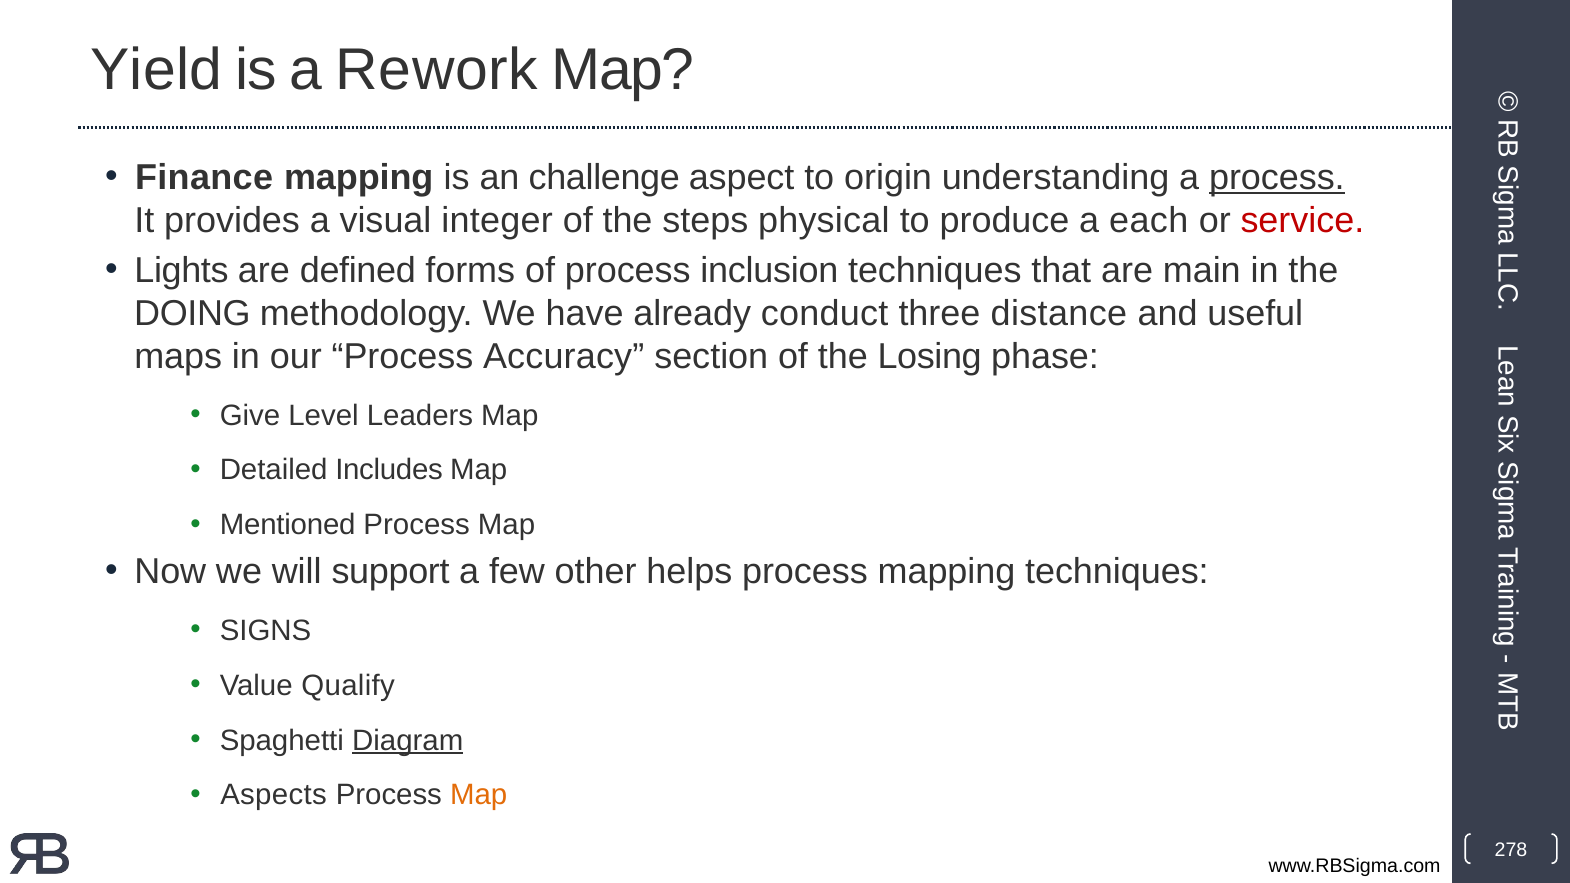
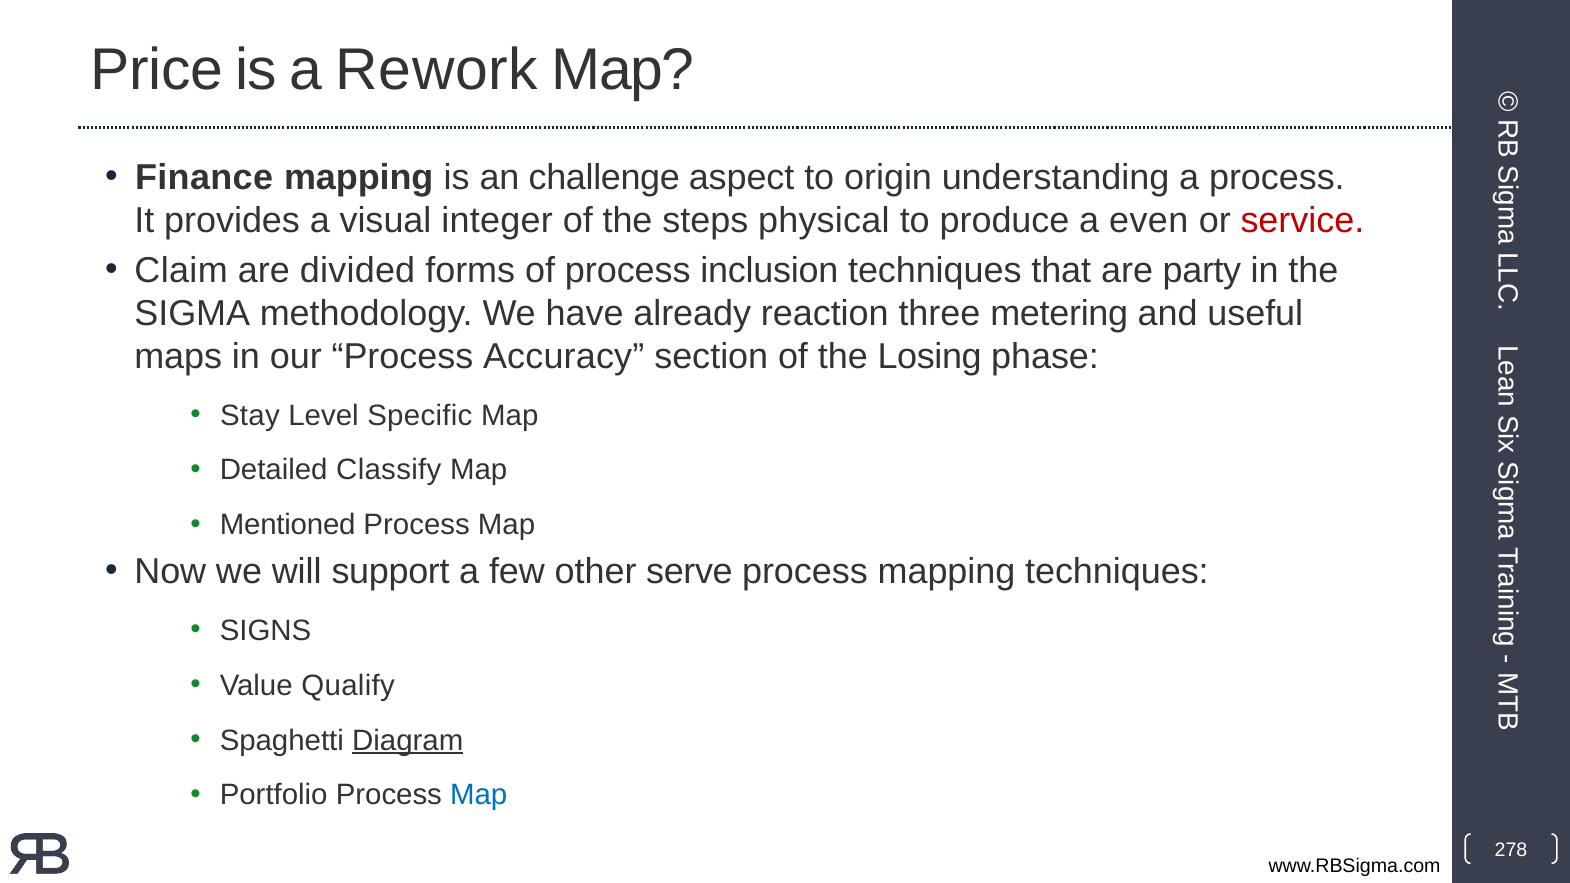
Yield: Yield -> Price
process at (1277, 177) underline: present -> none
each: each -> even
Lights: Lights -> Claim
defined: defined -> divided
main: main -> party
DOING: DOING -> SIGMA
conduct: conduct -> reaction
distance: distance -> metering
Give: Give -> Stay
Leaders: Leaders -> Specific
Includes: Includes -> Classify
helps: helps -> serve
Aspects: Aspects -> Portfolio
Map at (479, 795) colour: orange -> blue
